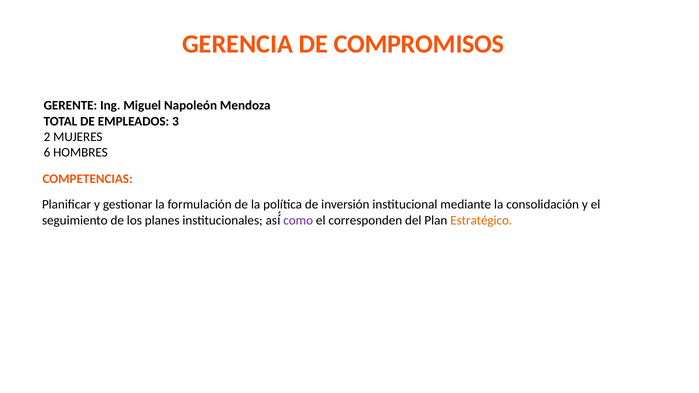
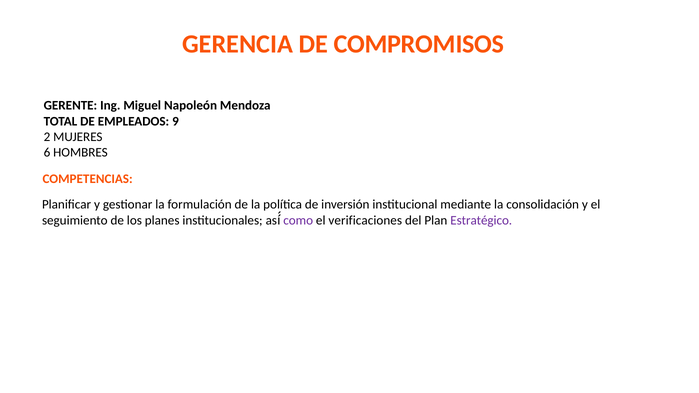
3: 3 -> 9
corresponden: corresponden -> verificaciones
Estratégico colour: orange -> purple
